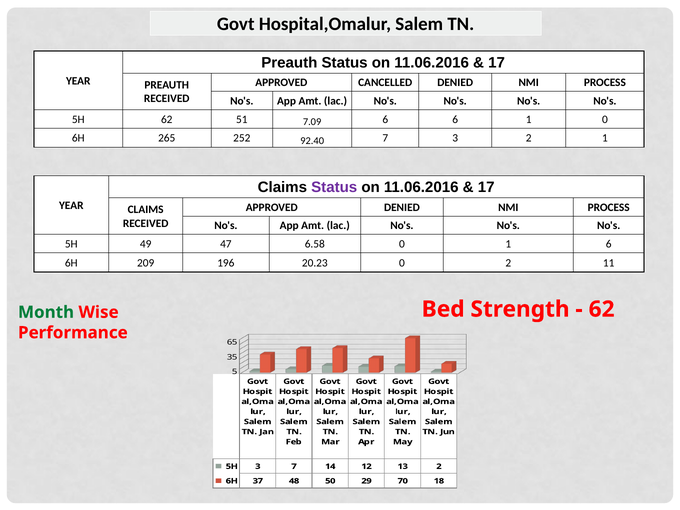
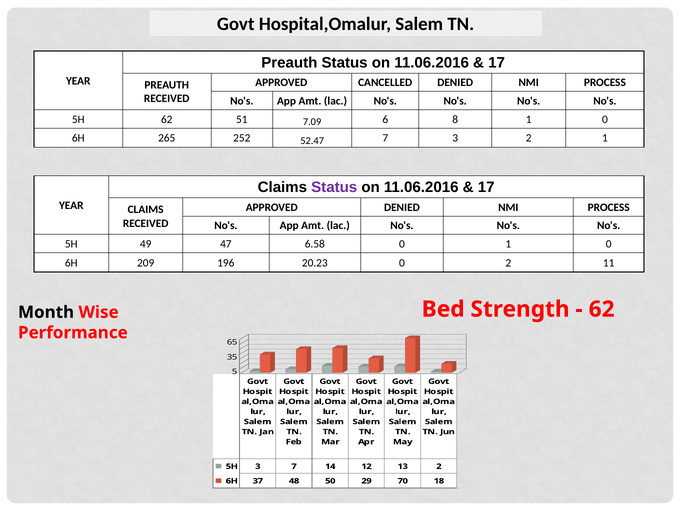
6 6: 6 -> 8
92.40: 92.40 -> 52.47
0 1 6: 6 -> 0
Month colour: green -> black
